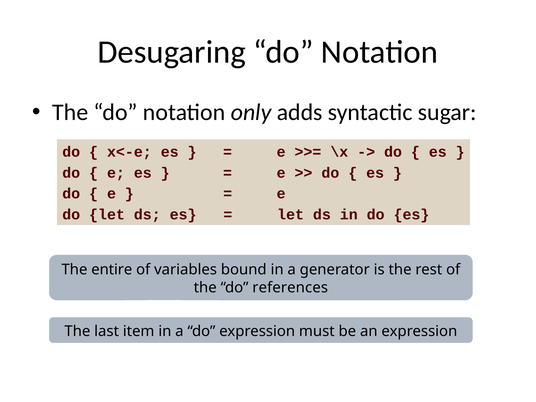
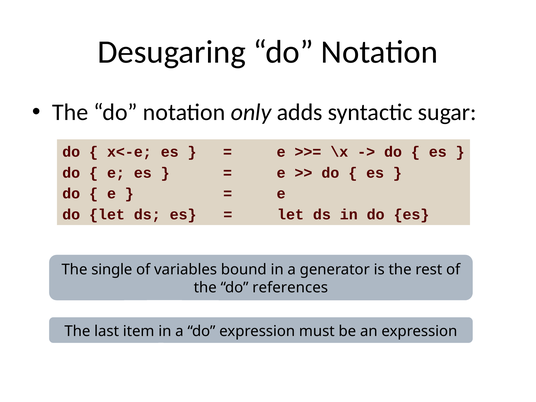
entire: entire -> single
